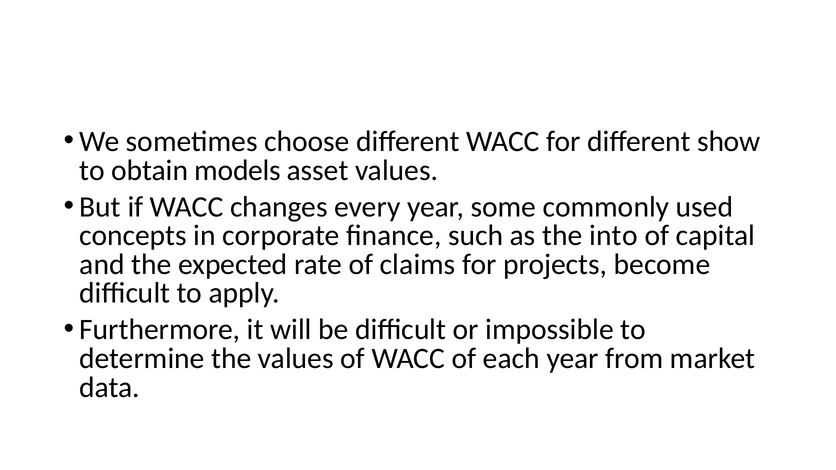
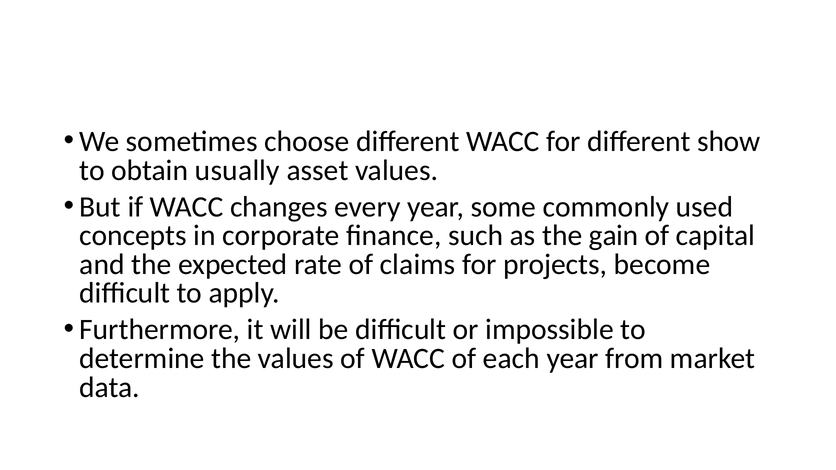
models: models -> usually
into: into -> gain
